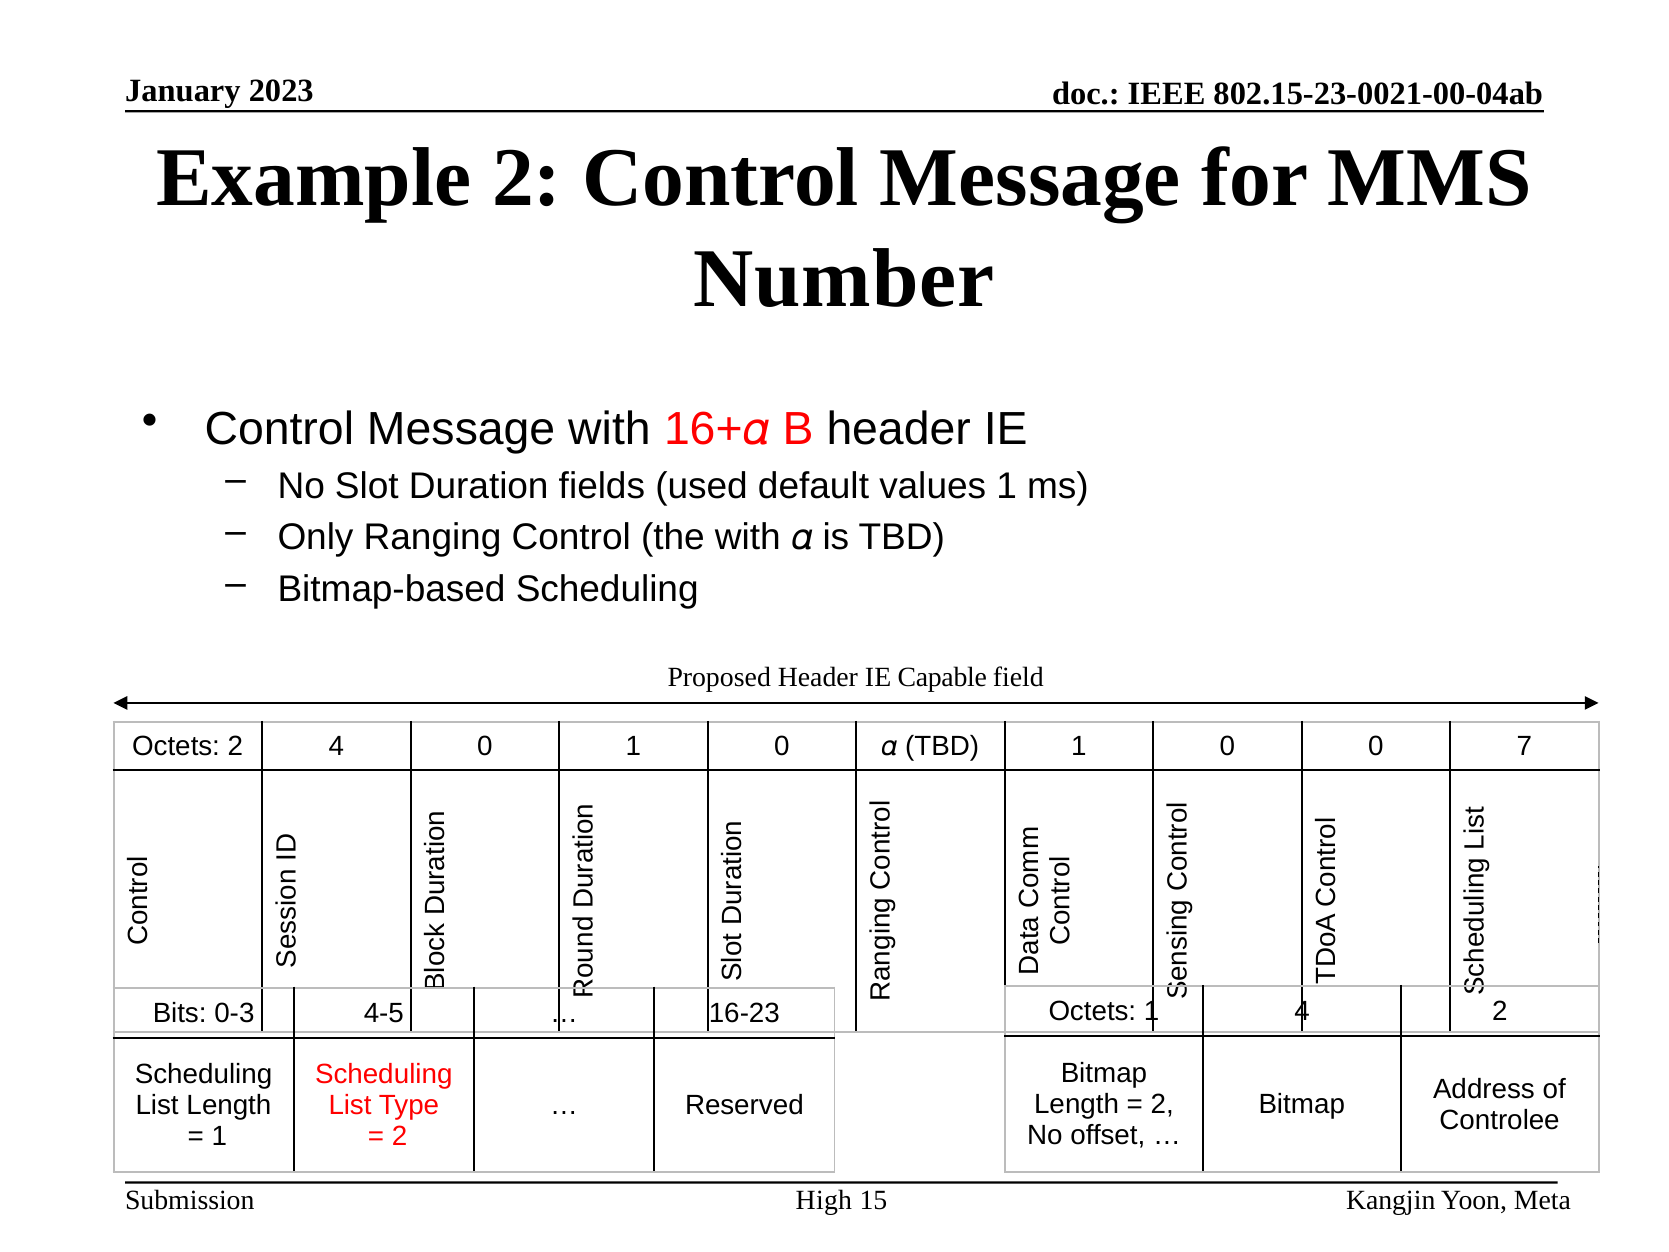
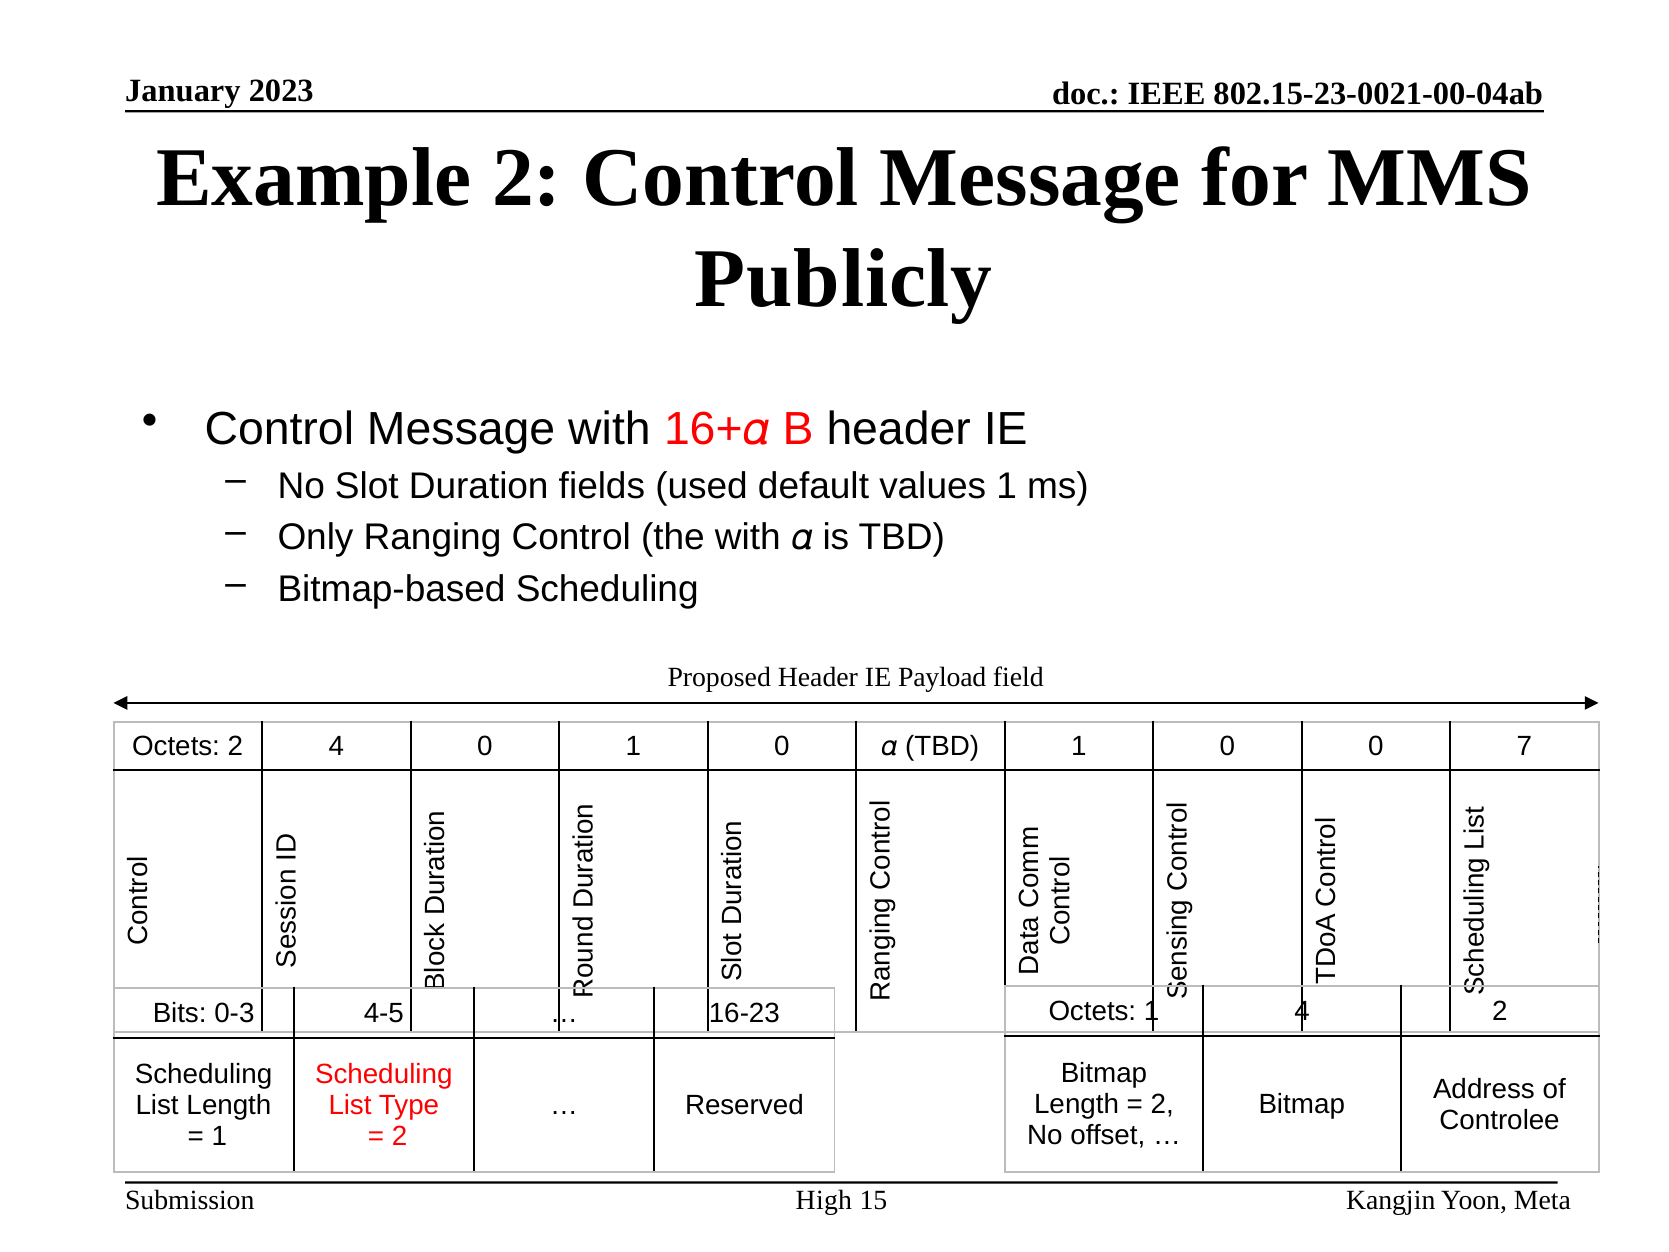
Number: Number -> Publicly
Capable: Capable -> Payload
